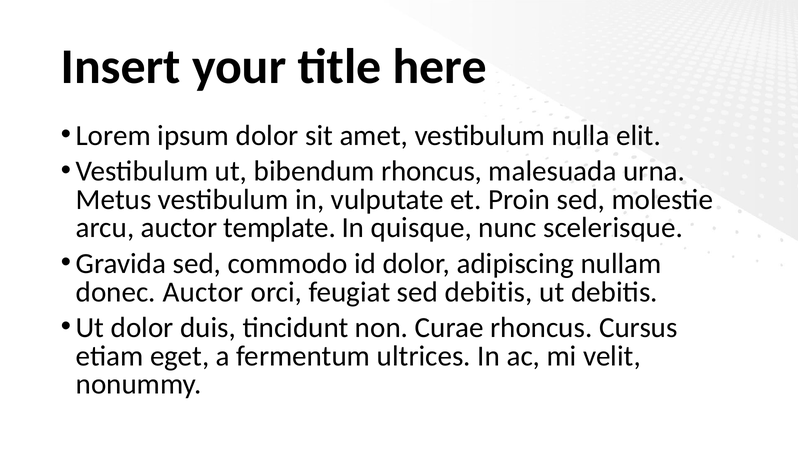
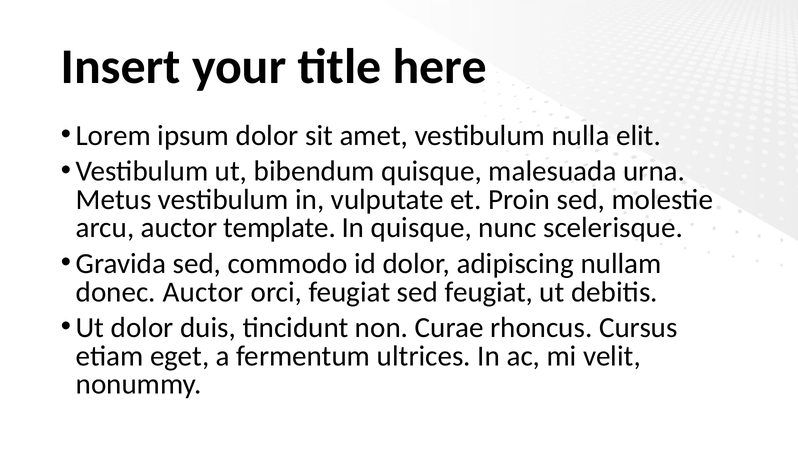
bibendum rhoncus: rhoncus -> quisque
sed debitis: debitis -> feugiat
